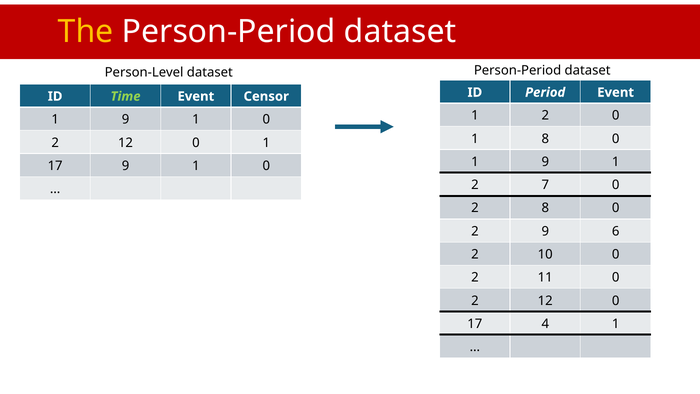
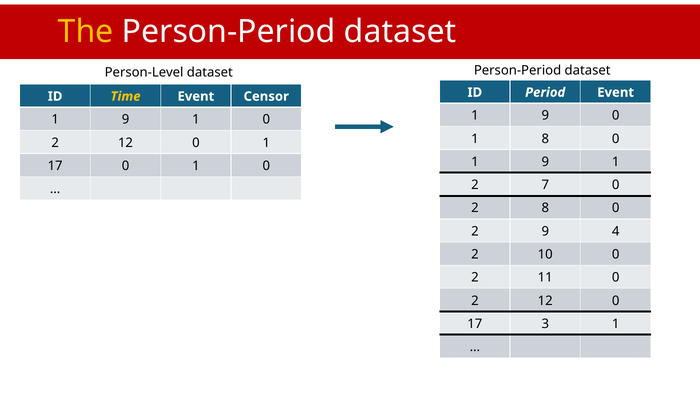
Time colour: light green -> yellow
2 at (545, 115): 2 -> 9
17 9: 9 -> 0
6: 6 -> 4
4: 4 -> 3
